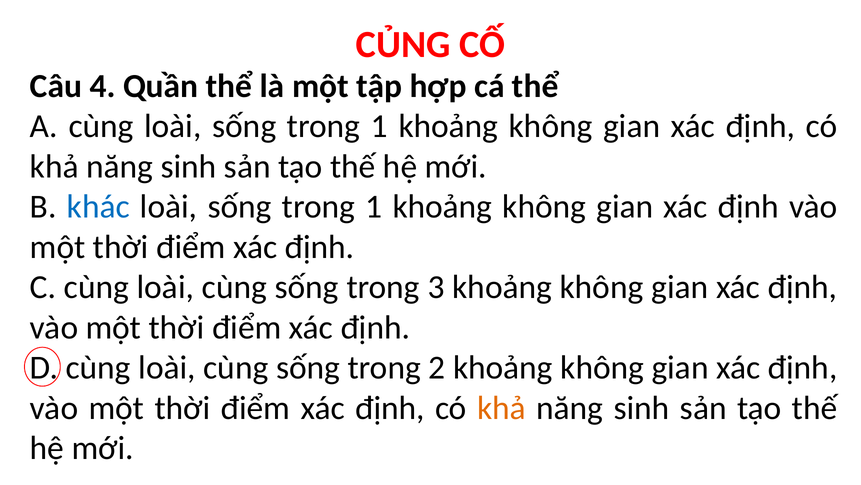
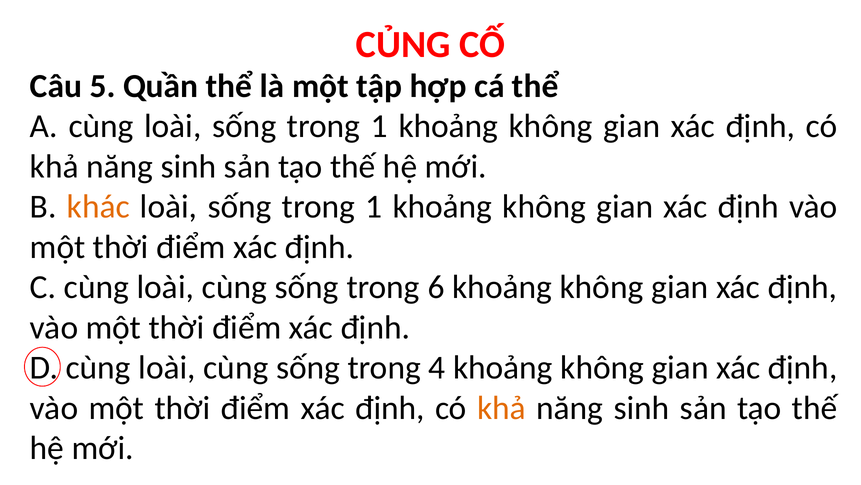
4: 4 -> 5
khác colour: blue -> orange
3: 3 -> 6
2: 2 -> 4
